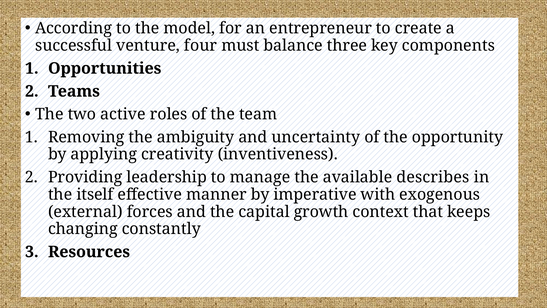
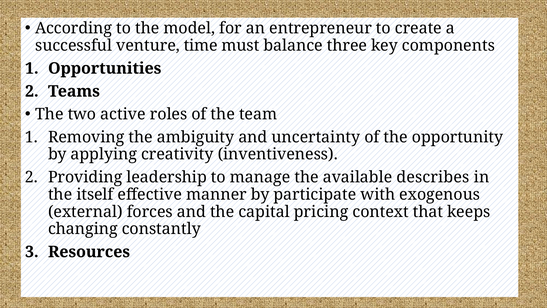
four: four -> time
imperative: imperative -> participate
growth: growth -> pricing
